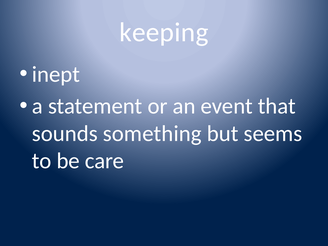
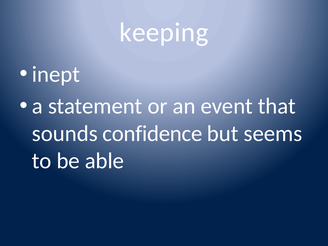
something: something -> confidence
care: care -> able
